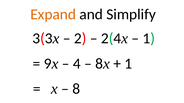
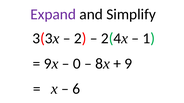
Expand colour: orange -> purple
4: 4 -> 0
1 at (128, 64): 1 -> 9
8 at (76, 89): 8 -> 6
